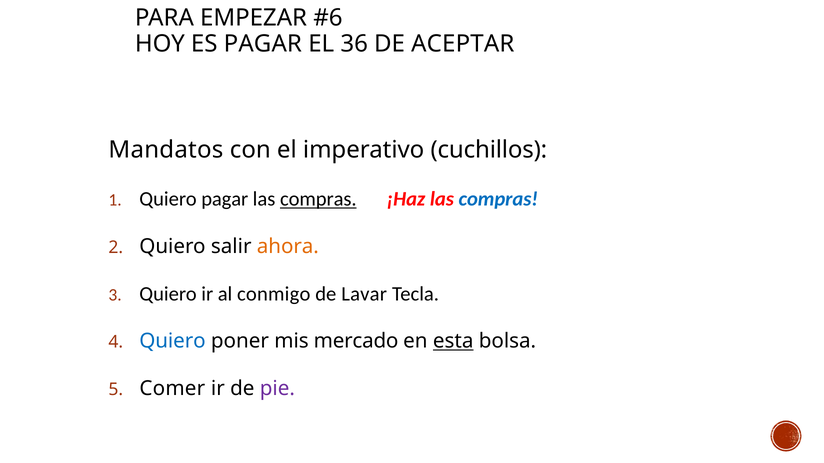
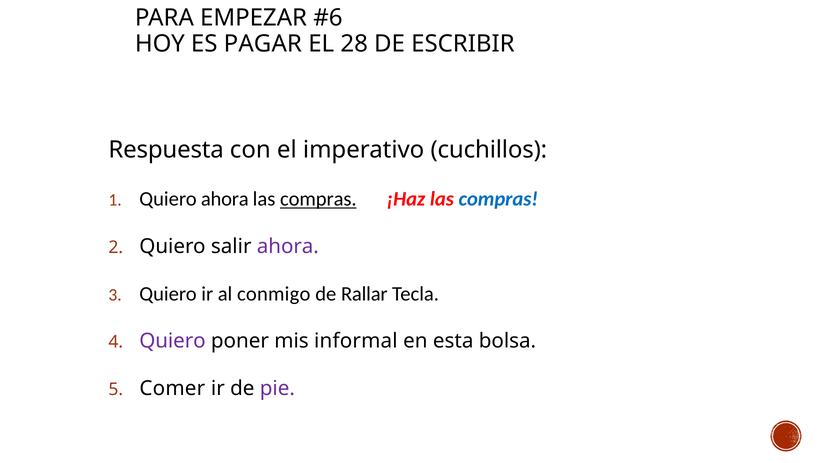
36: 36 -> 28
ACEPTAR: ACEPTAR -> ESCRIBIR
Mandatos: Mandatos -> Respuesta
Quiero pagar: pagar -> ahora
ahora at (288, 247) colour: orange -> purple
Lavar: Lavar -> Rallar
Quiero at (172, 342) colour: blue -> purple
mercado: mercado -> informal
esta underline: present -> none
